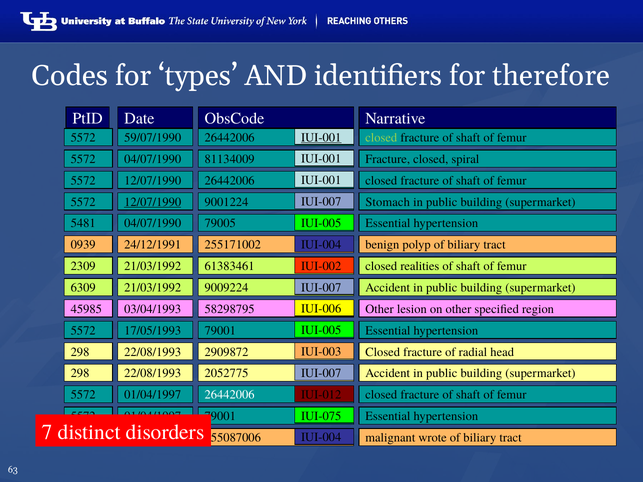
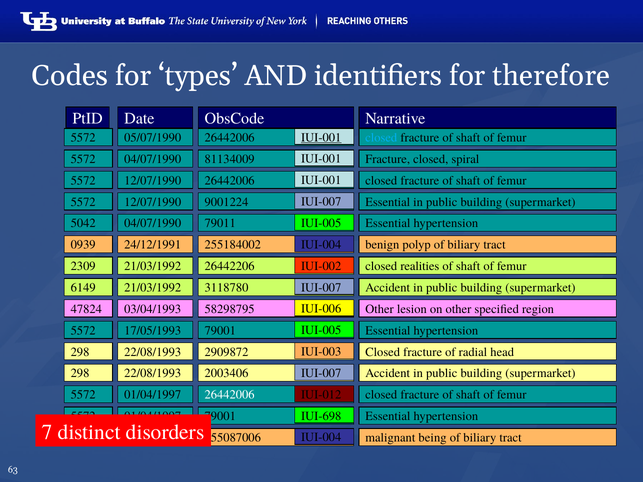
59/07/1990: 59/07/1990 -> 05/07/1990
closed at (381, 138) colour: light green -> light blue
12/07/1990 at (153, 202) underline: present -> none
9001224 Stomach: Stomach -> Essential
5481: 5481 -> 5042
79005: 79005 -> 79011
255171002: 255171002 -> 255184002
61383461: 61383461 -> 26442206
6309: 6309 -> 6149
9009224: 9009224 -> 3118780
45985: 45985 -> 47824
2052775: 2052775 -> 2003406
IUI-075: IUI-075 -> IUI-698
wrote: wrote -> being
